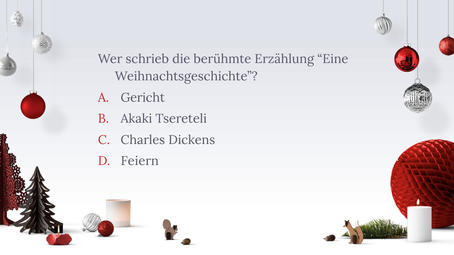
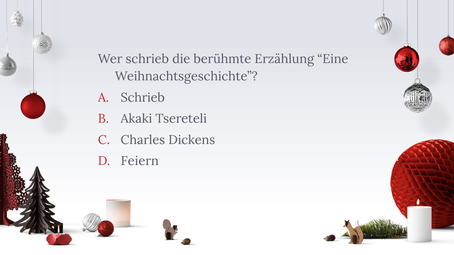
Gericht at (143, 98): Gericht -> Schrieb
